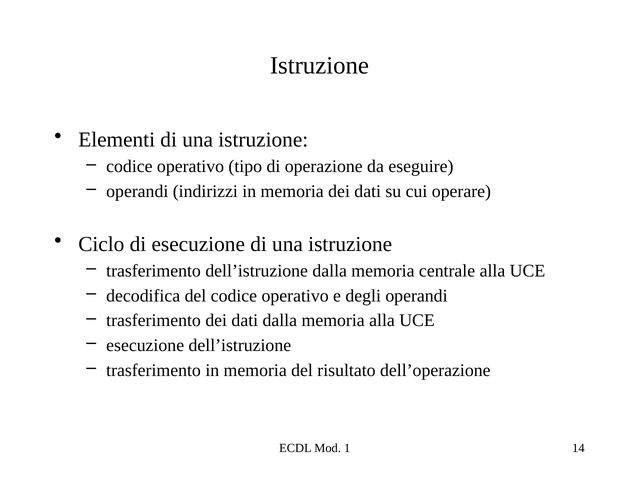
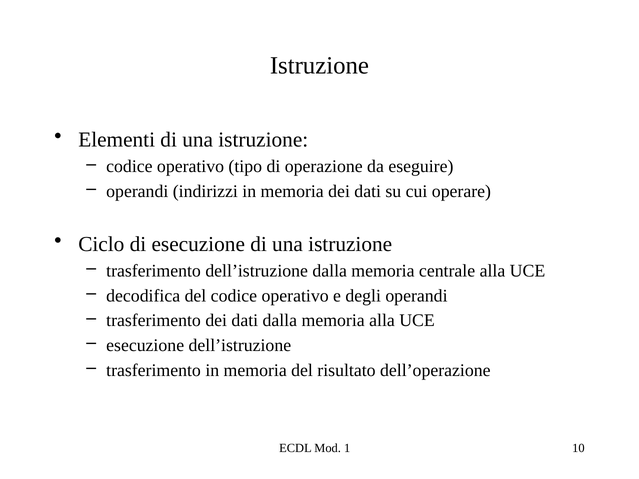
14: 14 -> 10
